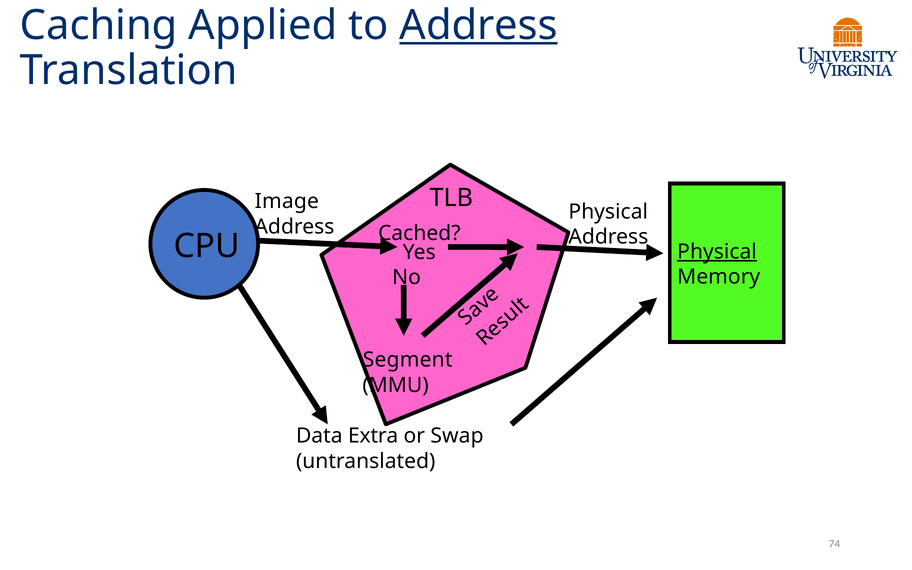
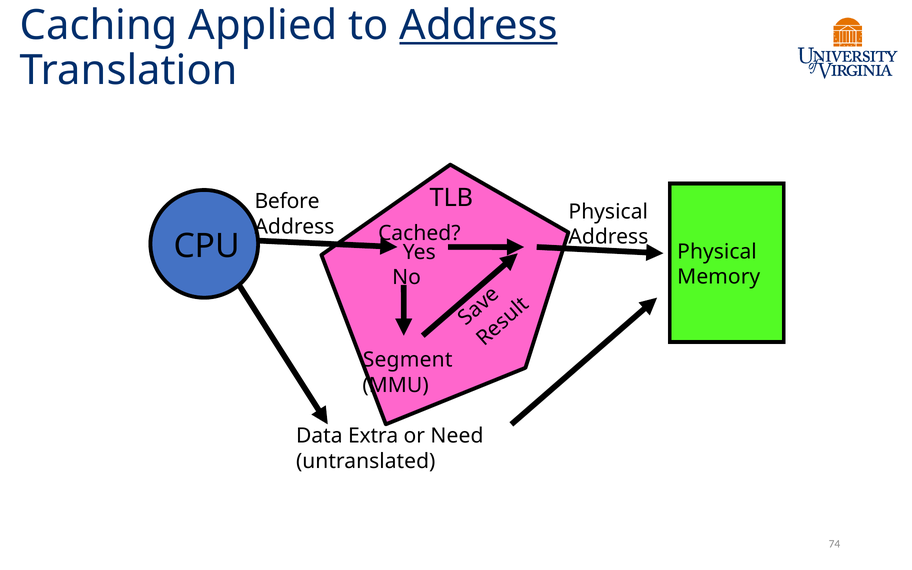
Image: Image -> Before
Physical at (717, 252) underline: present -> none
Swap: Swap -> Need
